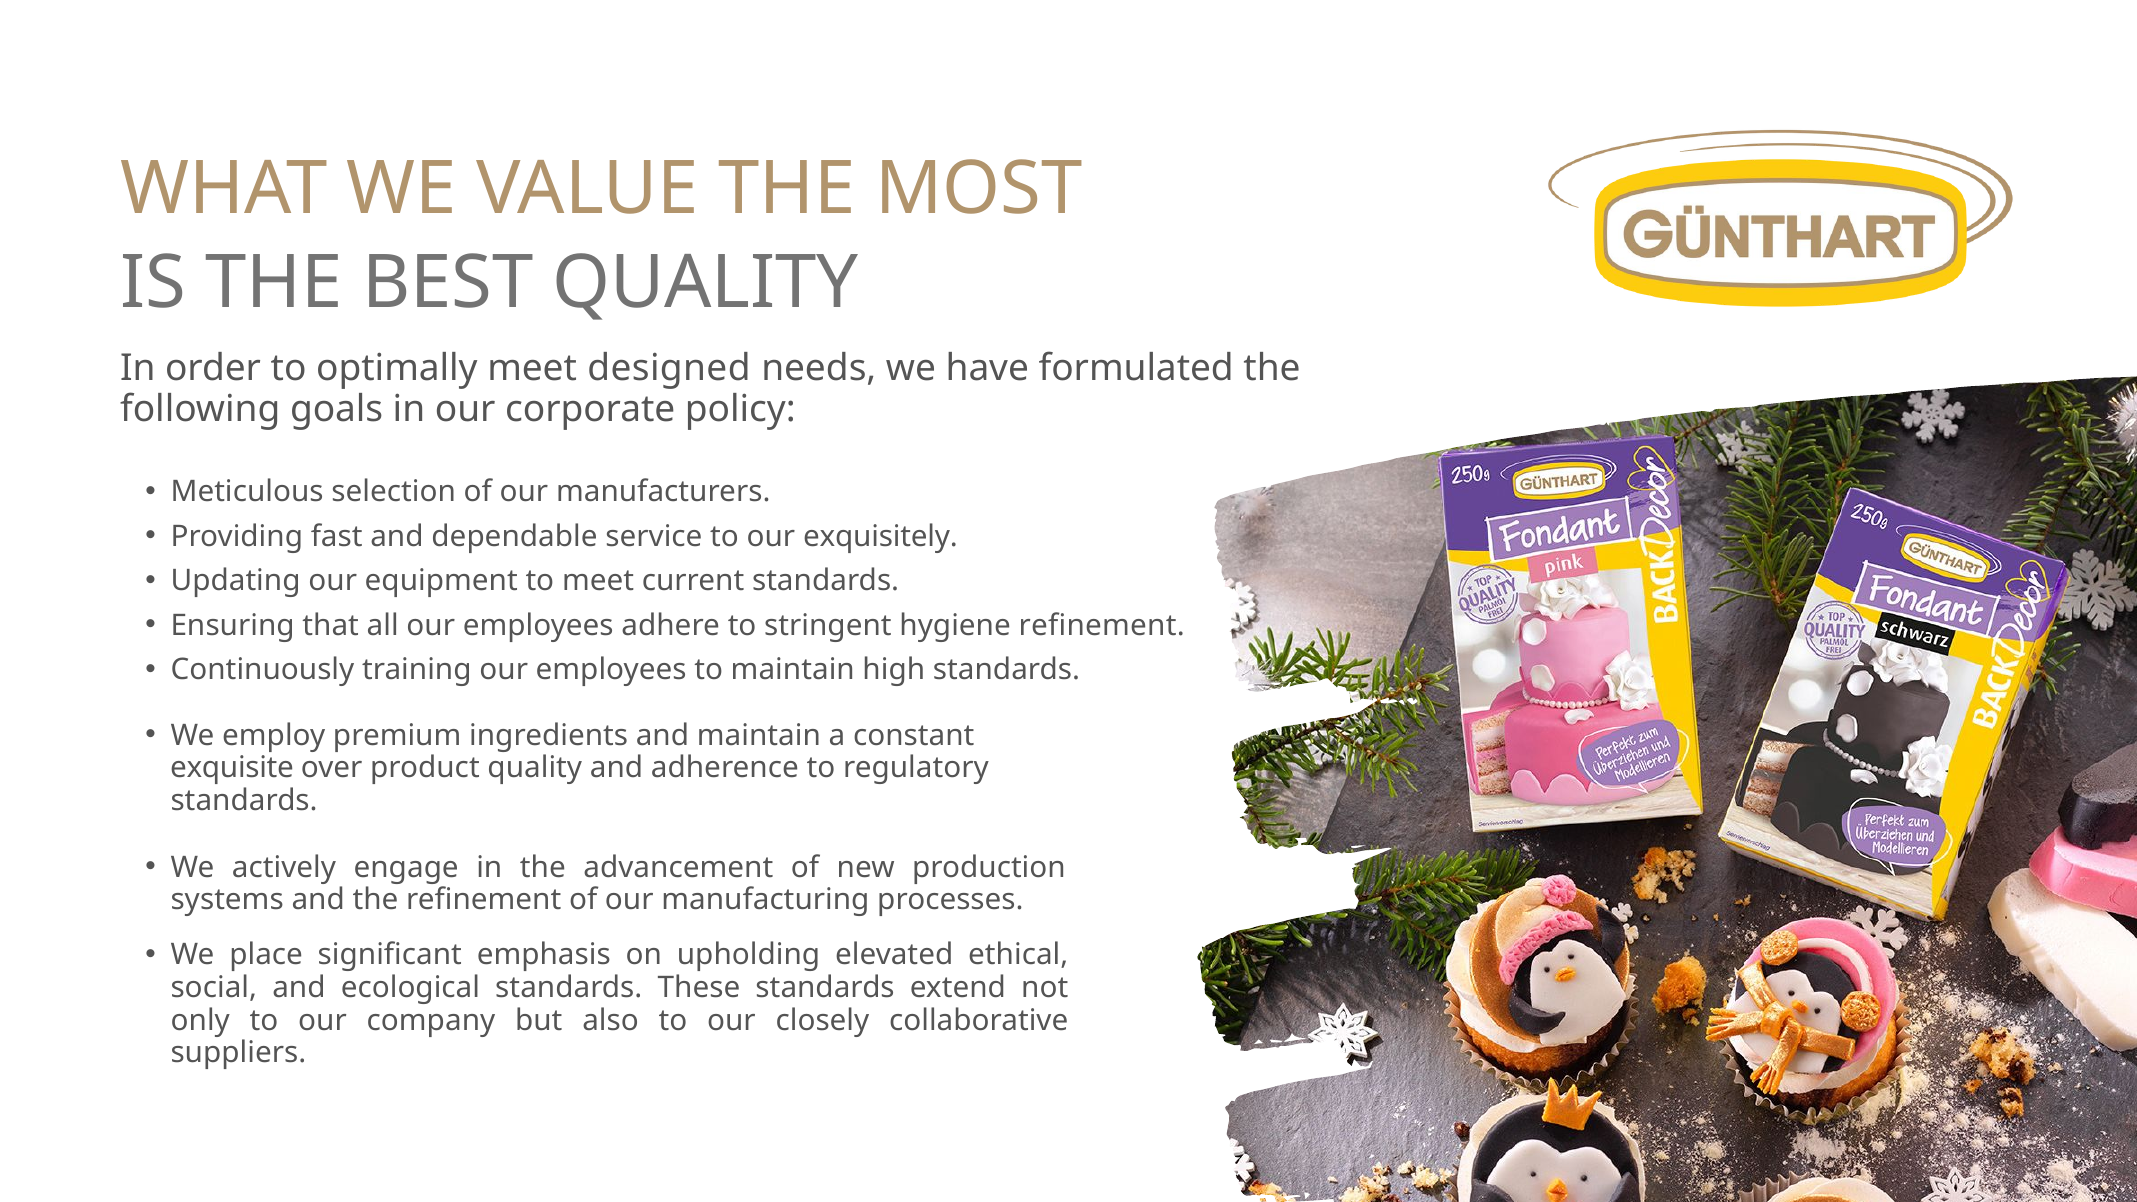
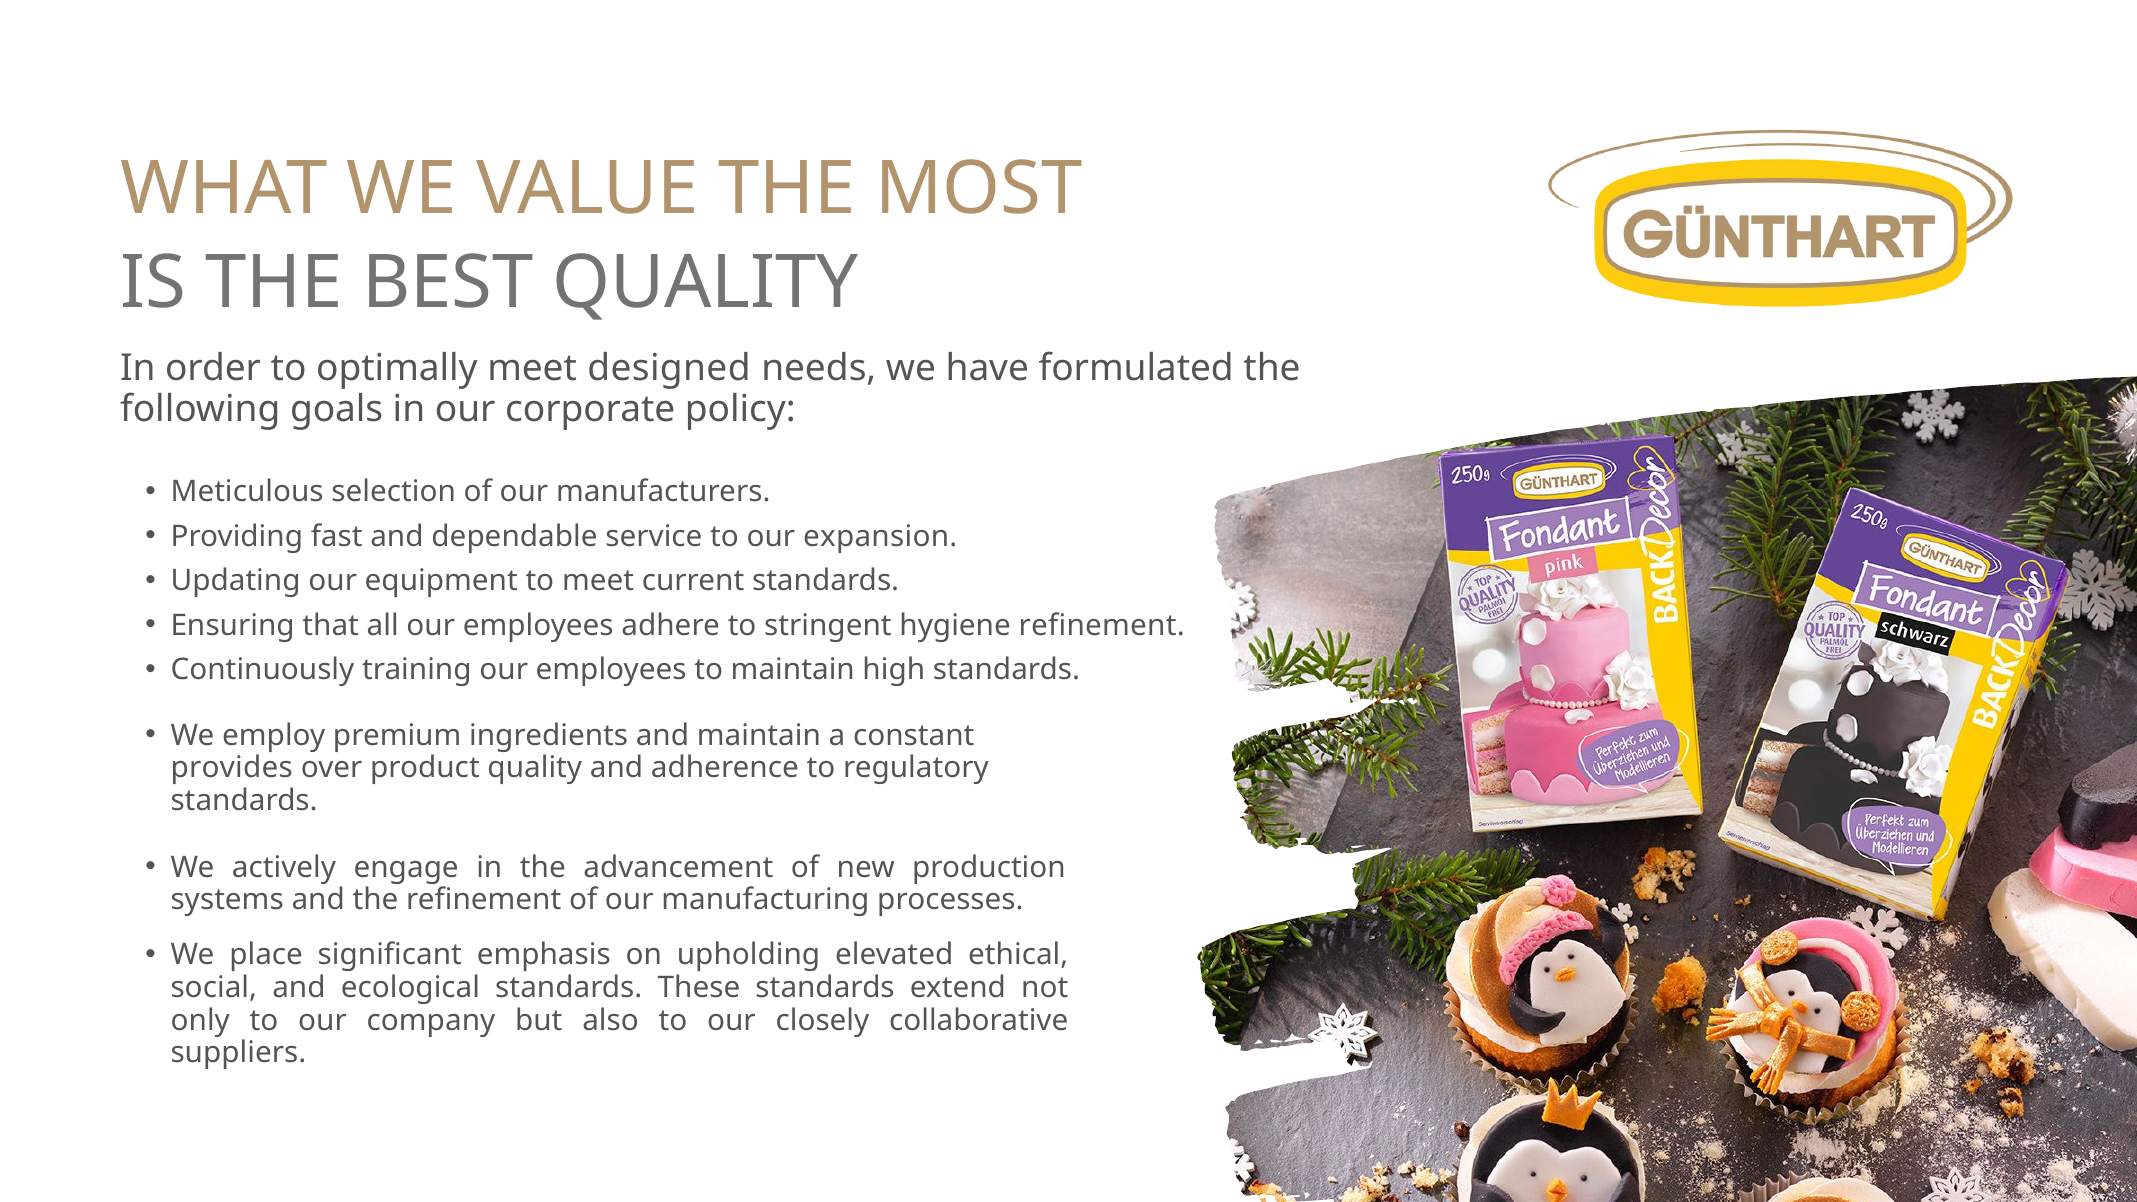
exquisitely: exquisitely -> expansion
exquisite: exquisite -> provides
